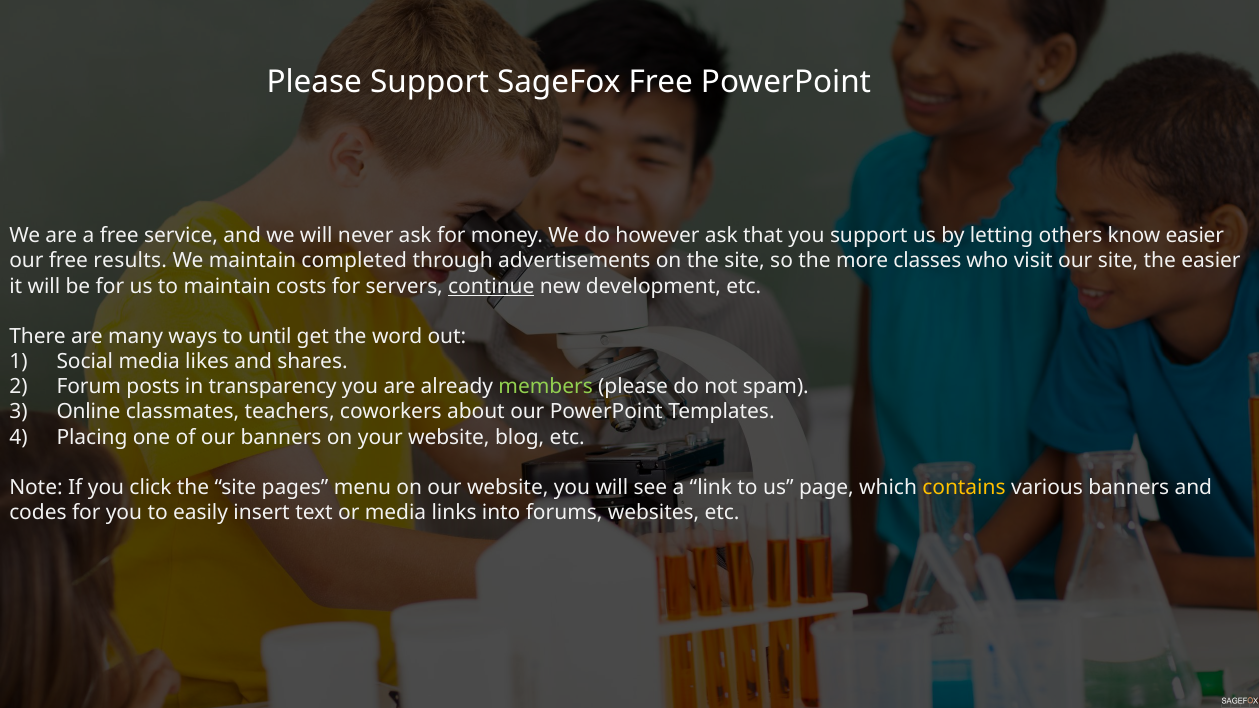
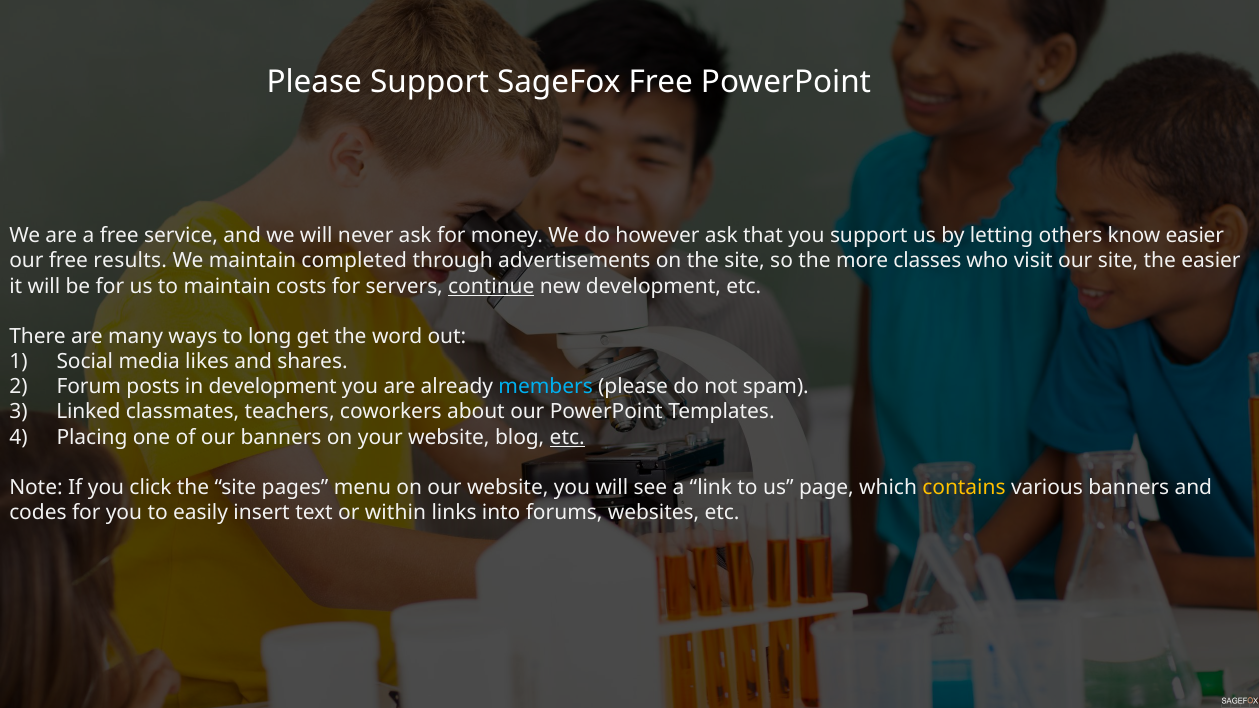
until: until -> long
in transparency: transparency -> development
members colour: light green -> light blue
Online: Online -> Linked
etc at (567, 437) underline: none -> present
or media: media -> within
